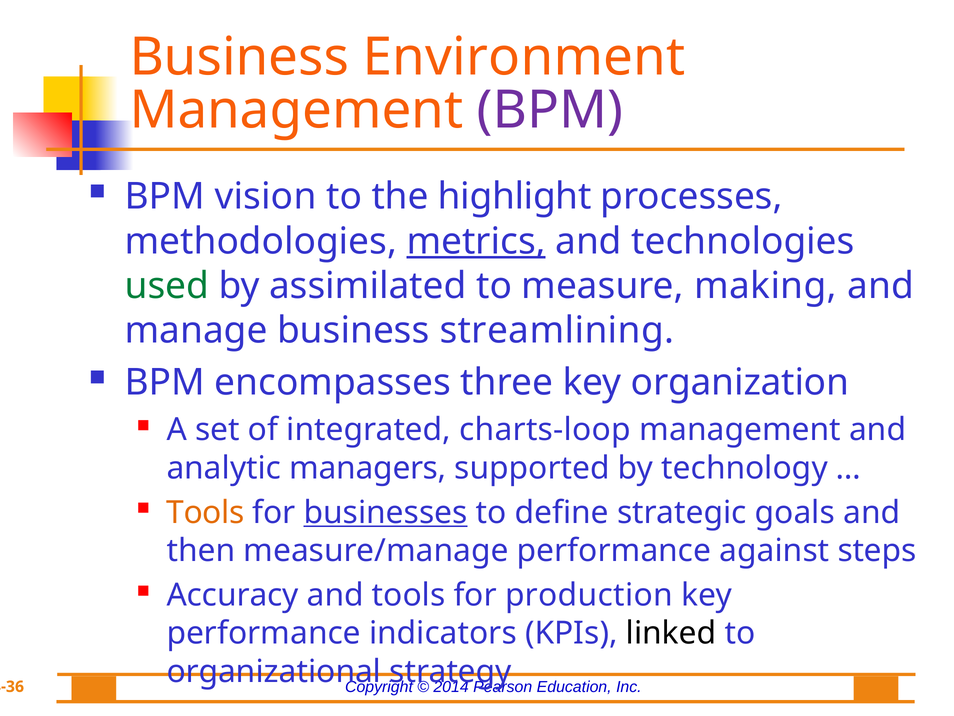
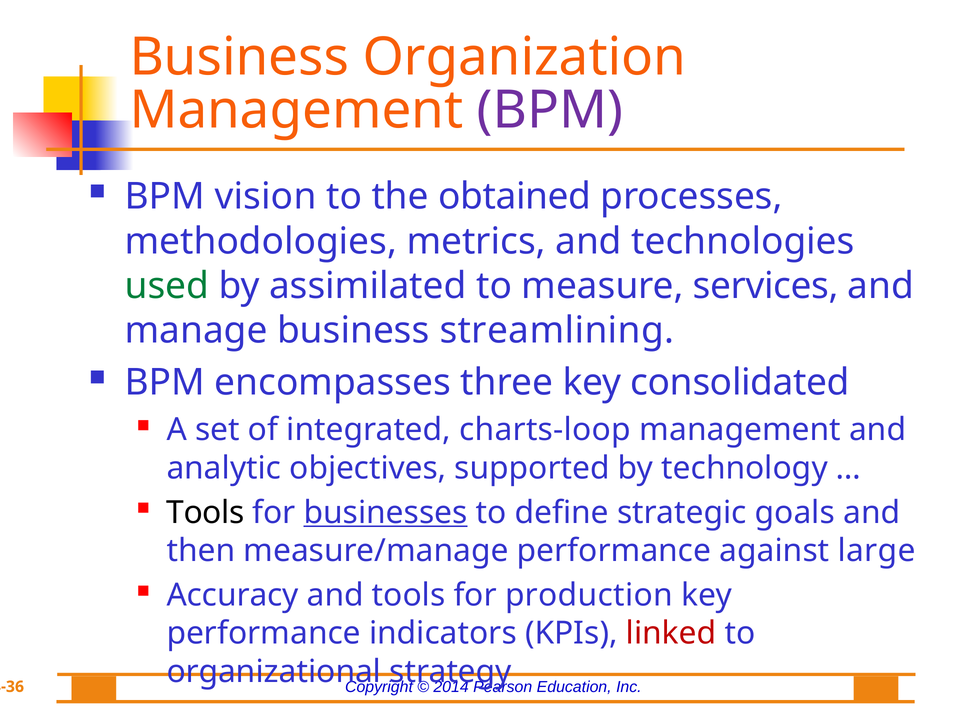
Environment: Environment -> Organization
highlight: highlight -> obtained
metrics underline: present -> none
making: making -> services
organization: organization -> consolidated
managers: managers -> objectives
Tools at (205, 512) colour: orange -> black
steps: steps -> large
linked colour: black -> red
